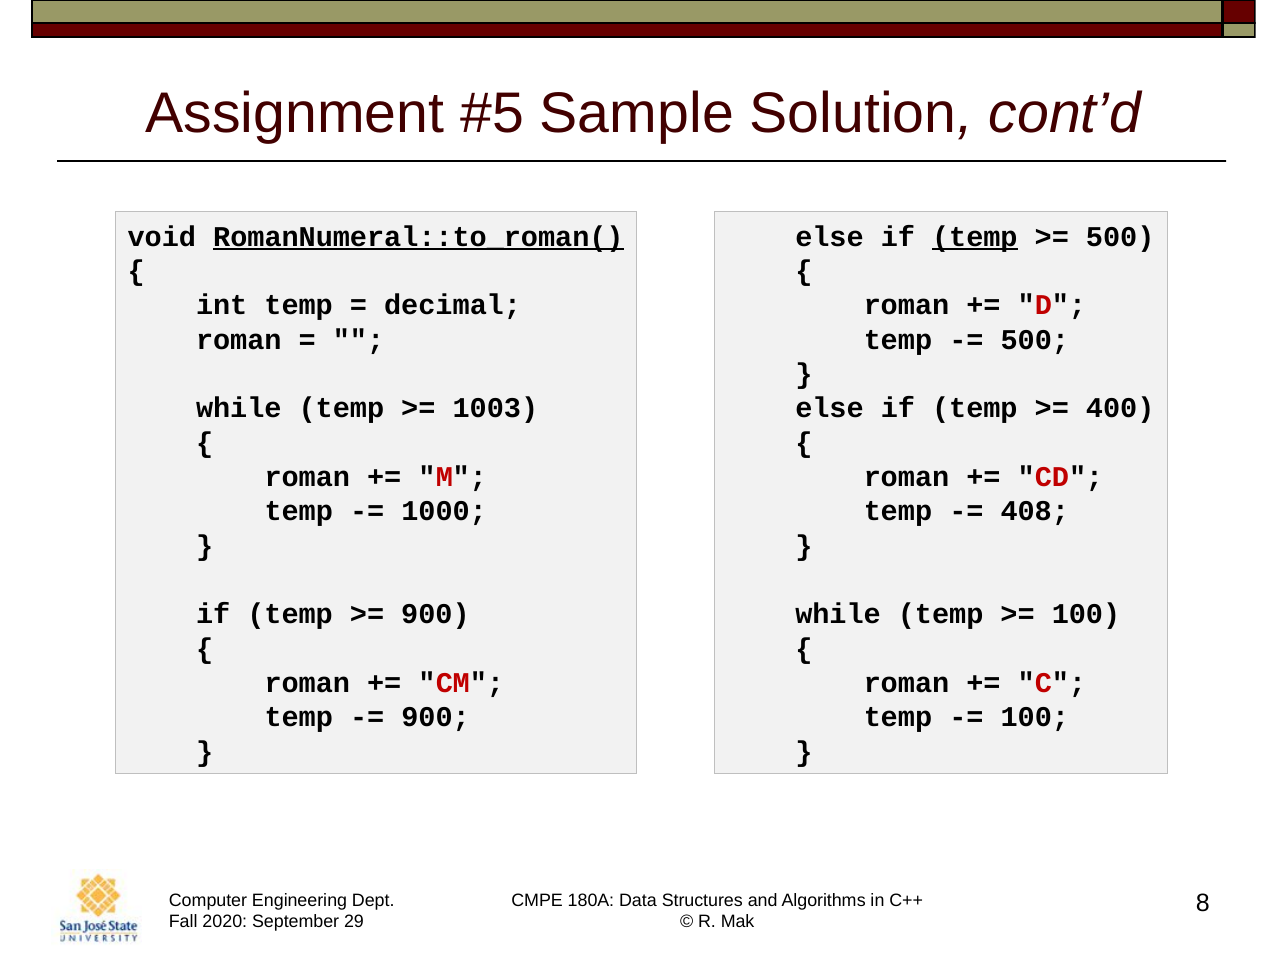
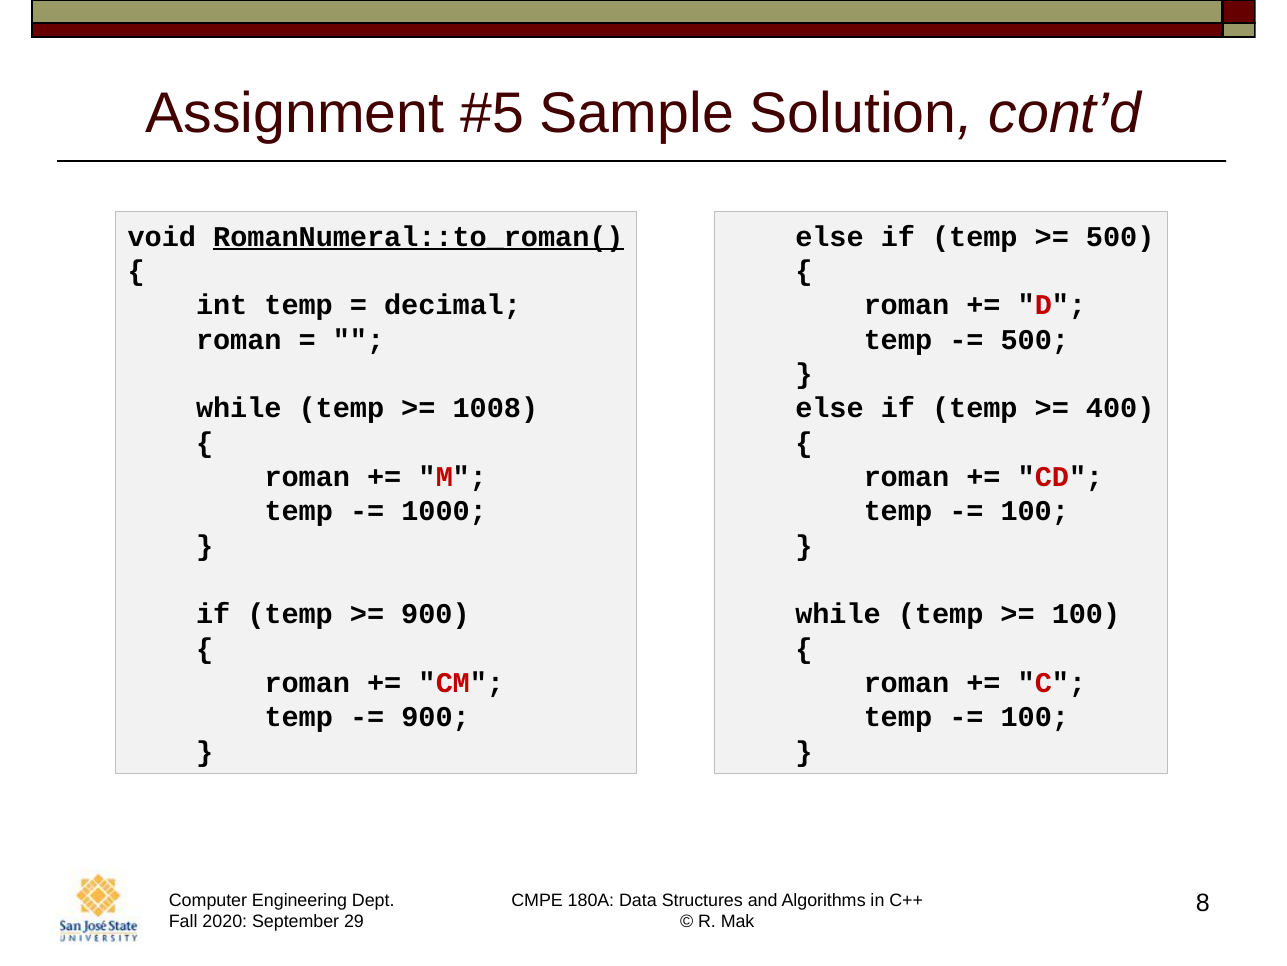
temp at (975, 237) underline: present -> none
1003: 1003 -> 1008
408 at (1035, 511): 408 -> 100
